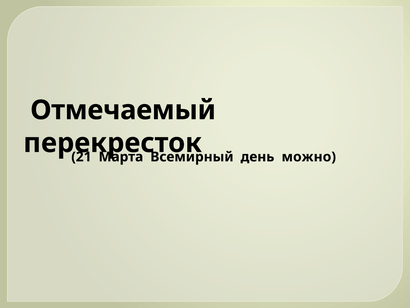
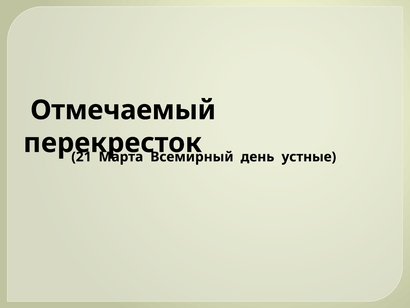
можно: можно -> устные
